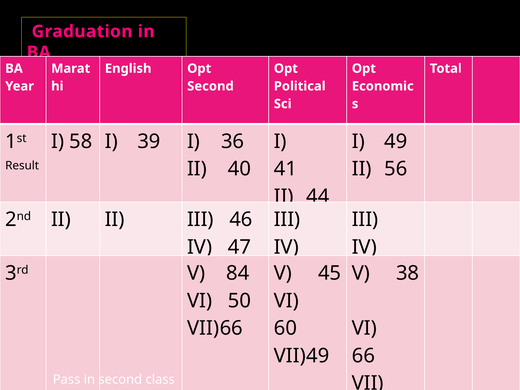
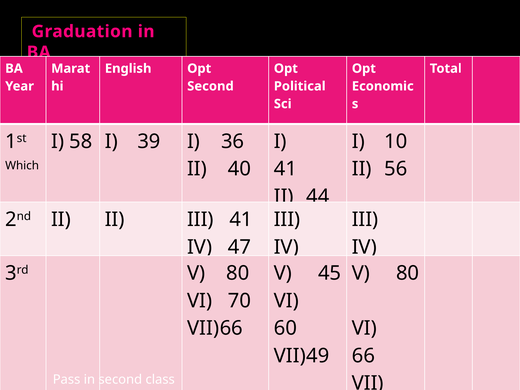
49: 49 -> 10
Result: Result -> Which
III 46: 46 -> 41
3rd V 84: 84 -> 80
38 at (408, 273): 38 -> 80
50: 50 -> 70
